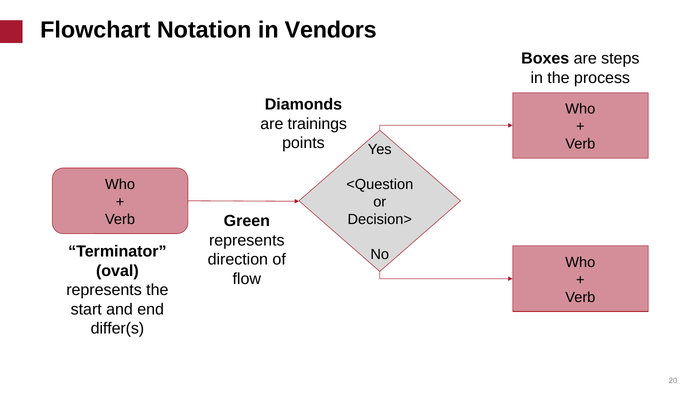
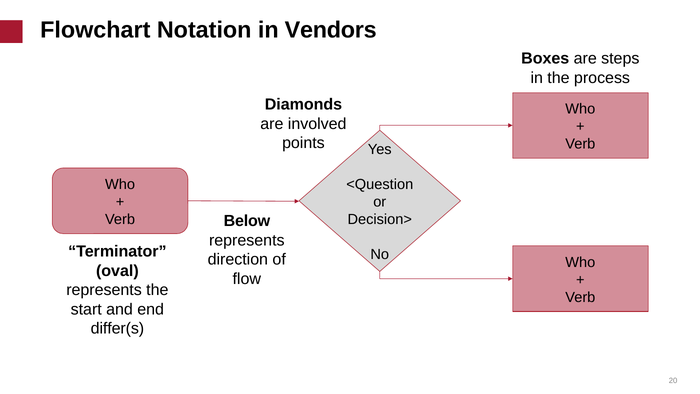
trainings: trainings -> involved
Green: Green -> Below
